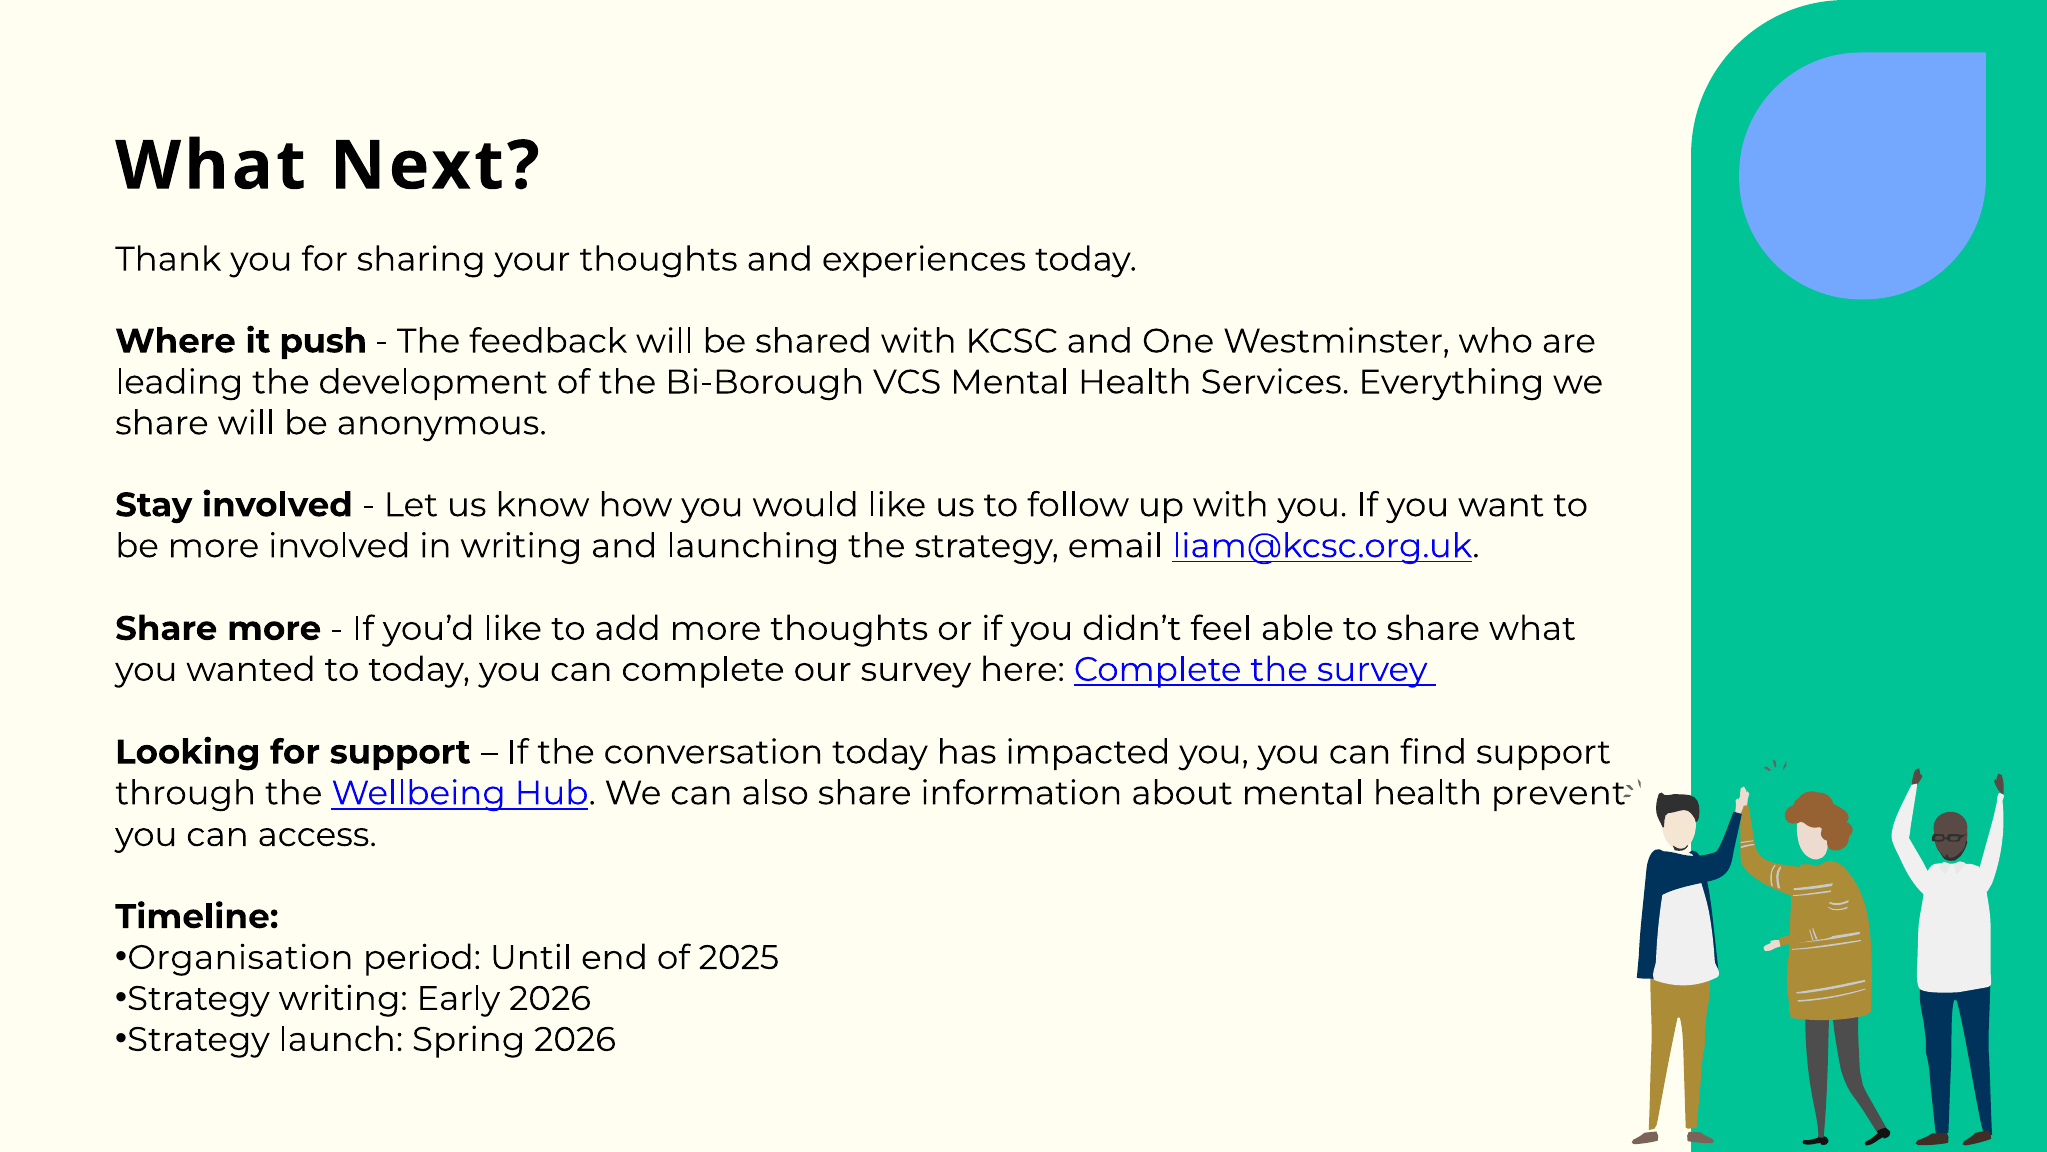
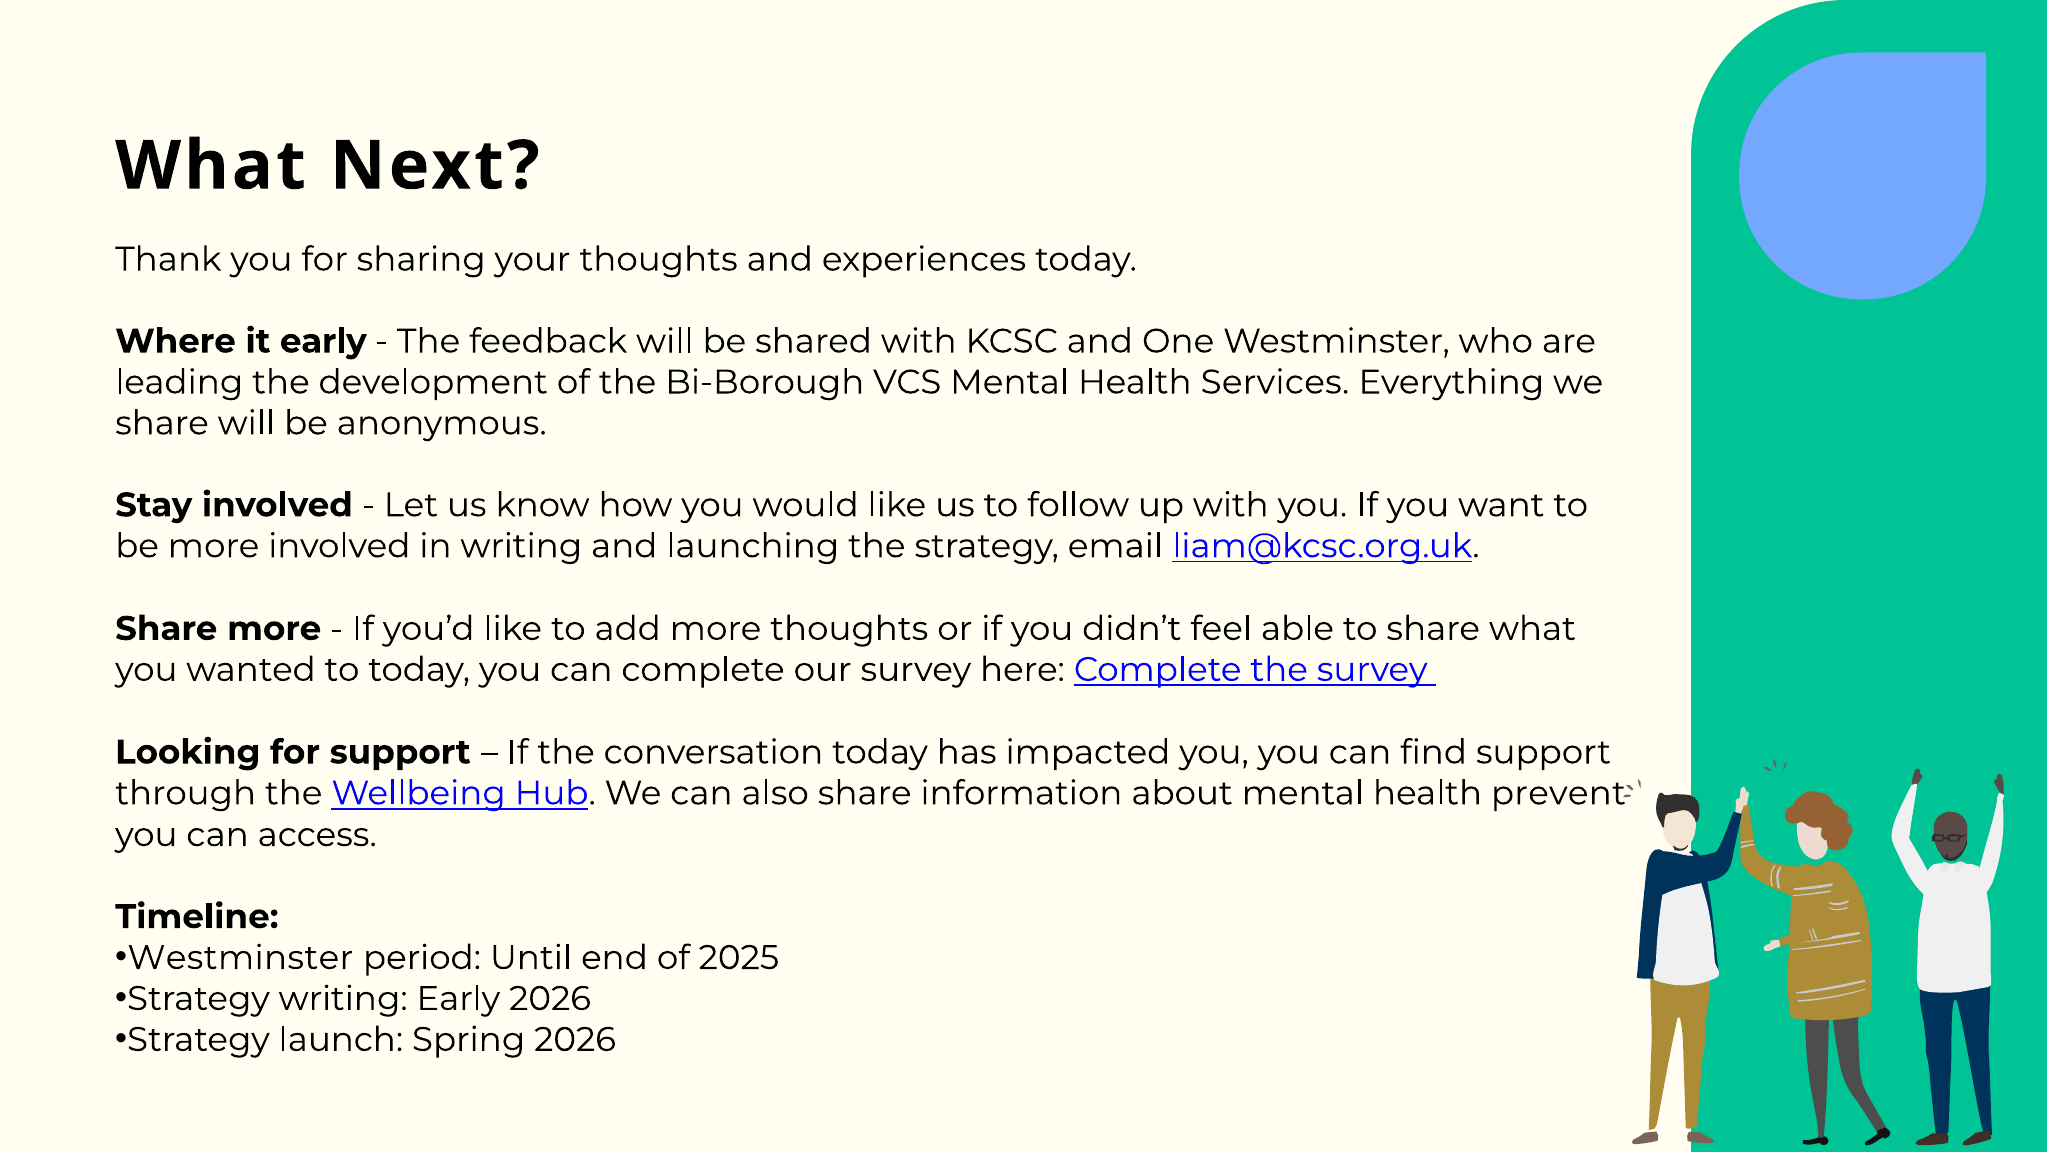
it push: push -> early
Organisation at (240, 957): Organisation -> Westminster
